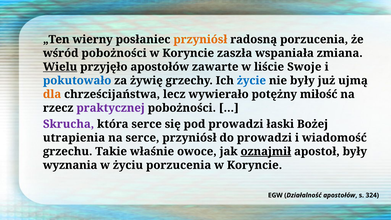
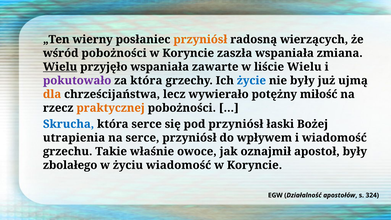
radosną porzucenia: porzucenia -> wierzących
przyjęło apostołów: apostołów -> wspaniała
liście Swoje: Swoje -> Wielu
pokutowało colour: blue -> purple
za żywię: żywię -> która
praktycznej colour: purple -> orange
Skrucha colour: purple -> blue
pod prowadzi: prowadzi -> przyniósł
do prowadzi: prowadzi -> wpływem
oznajmił underline: present -> none
wyznania: wyznania -> zbolałego
życiu porzucenia: porzucenia -> wiadomość
